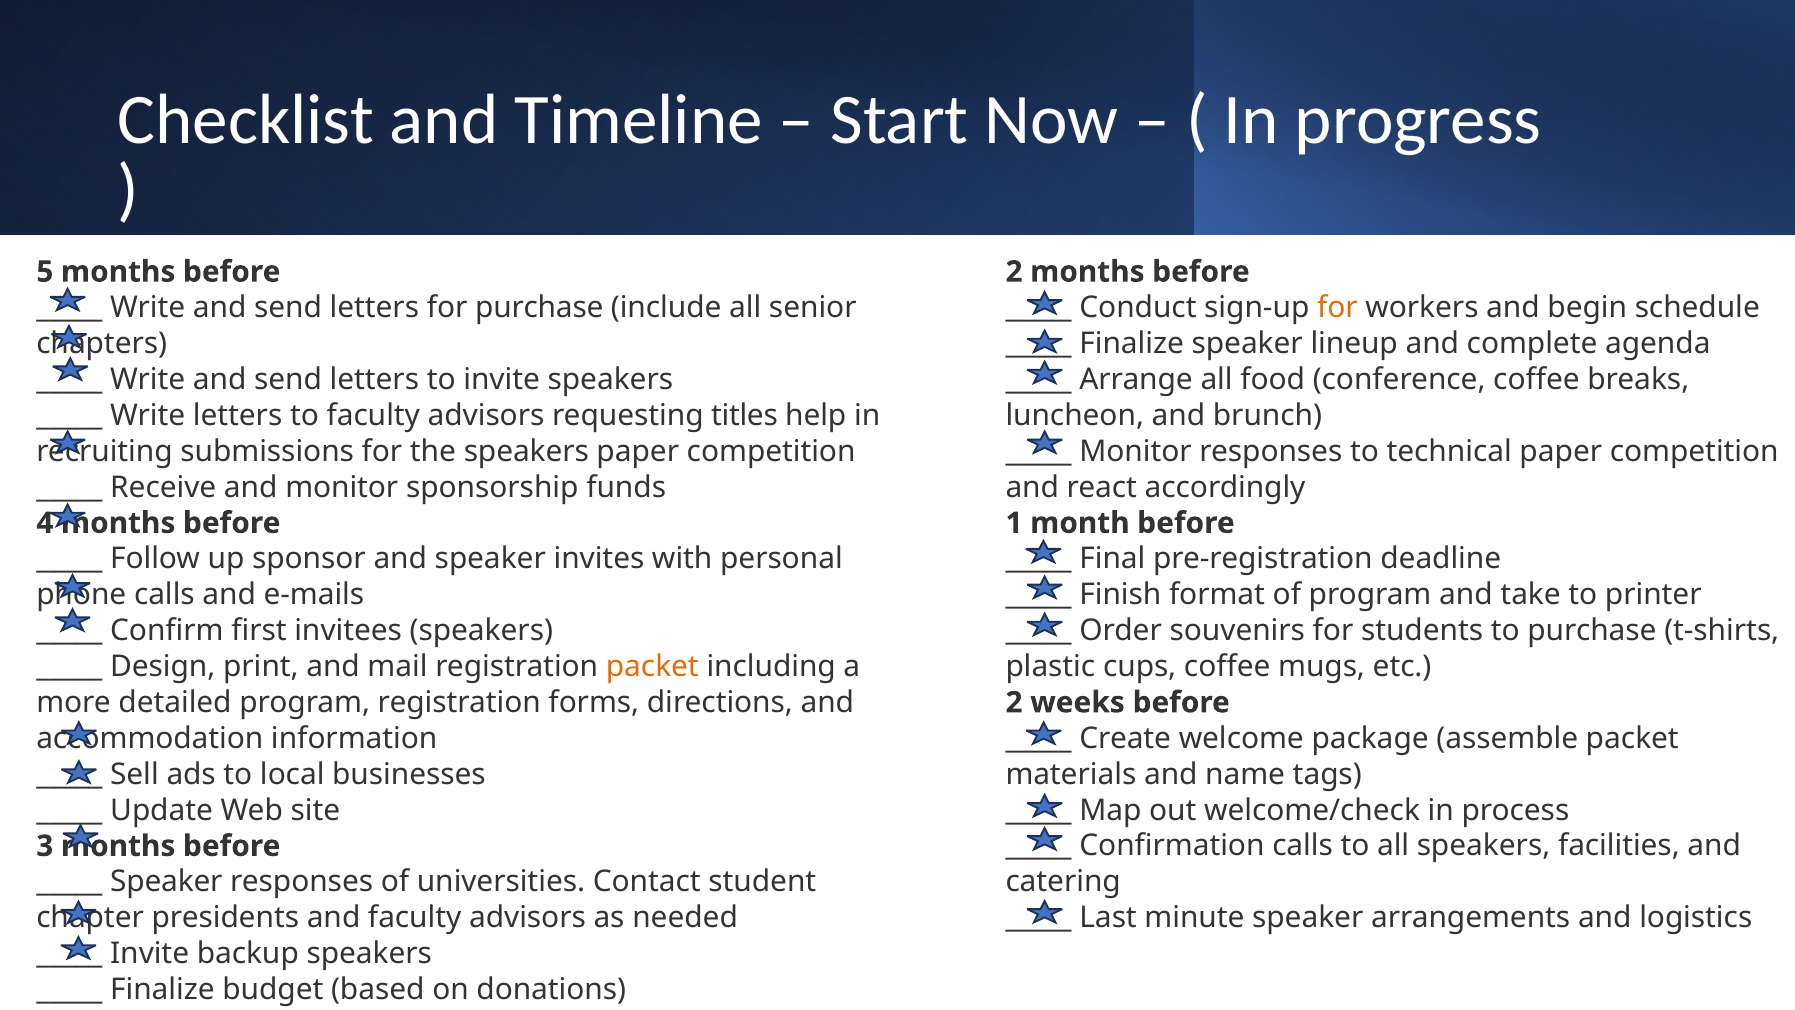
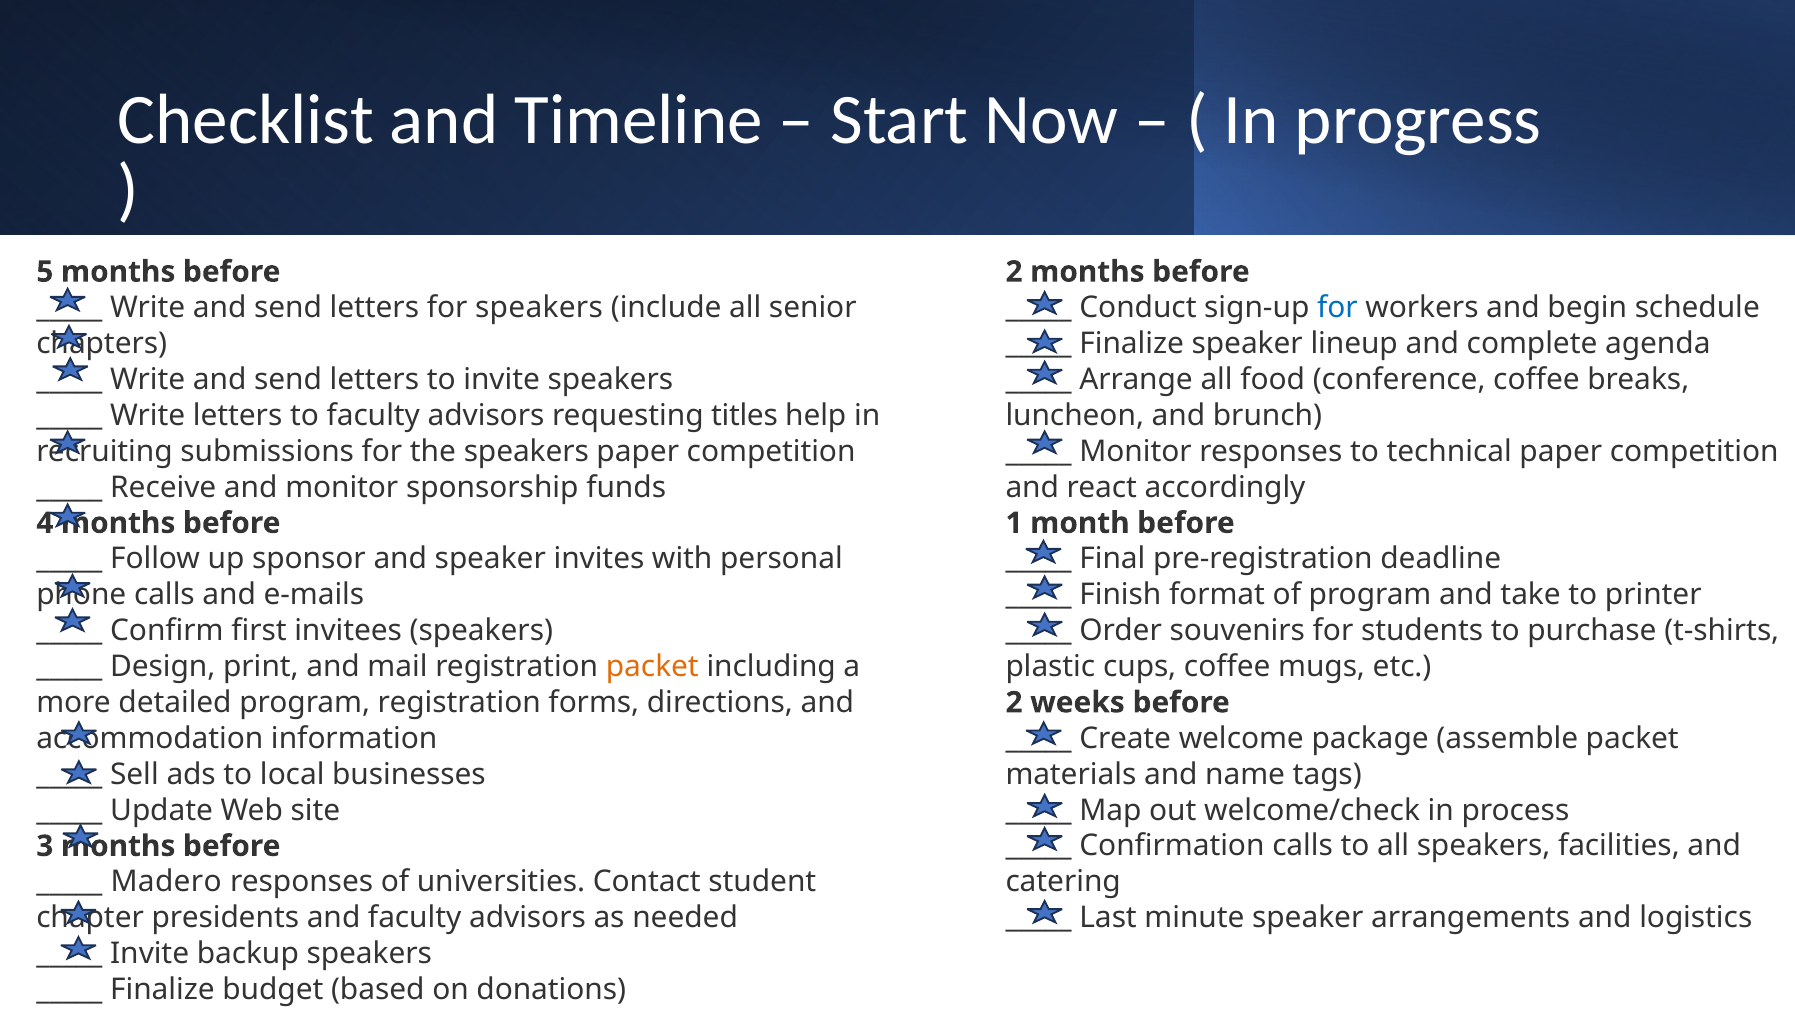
for purchase: purchase -> speakers
for at (1337, 308) colour: orange -> blue
Speaker at (166, 882): Speaker -> Madero
